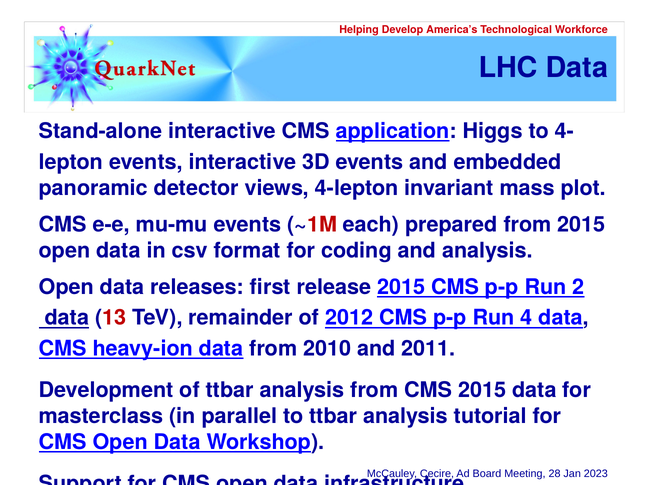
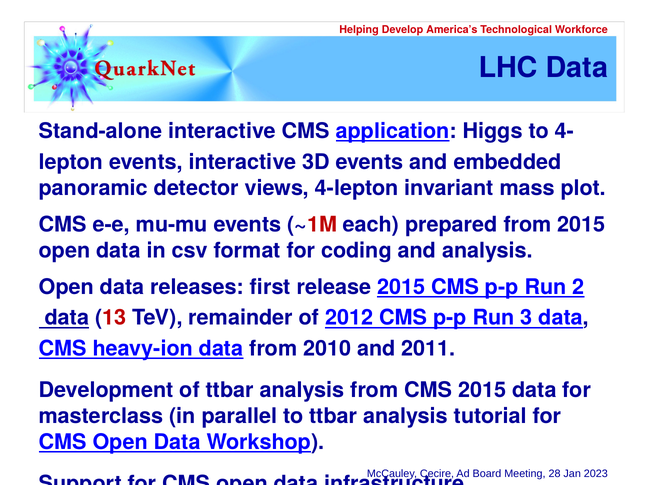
4: 4 -> 3
